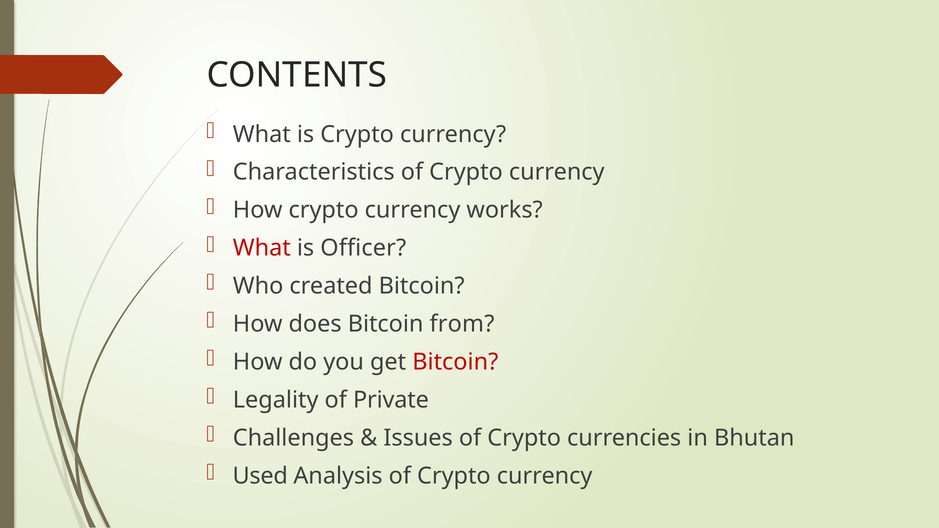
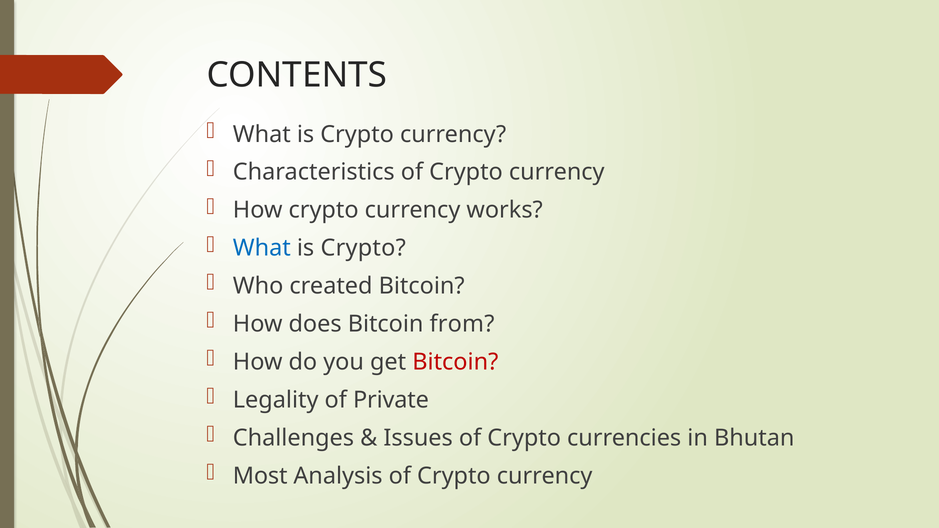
What at (262, 248) colour: red -> blue
Officer at (363, 248): Officer -> Crypto
Used: Used -> Most
